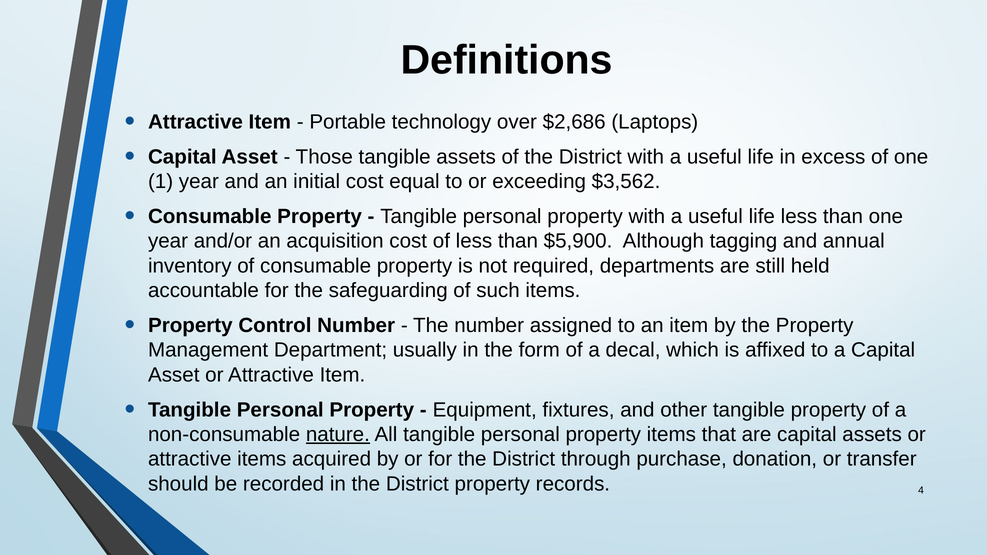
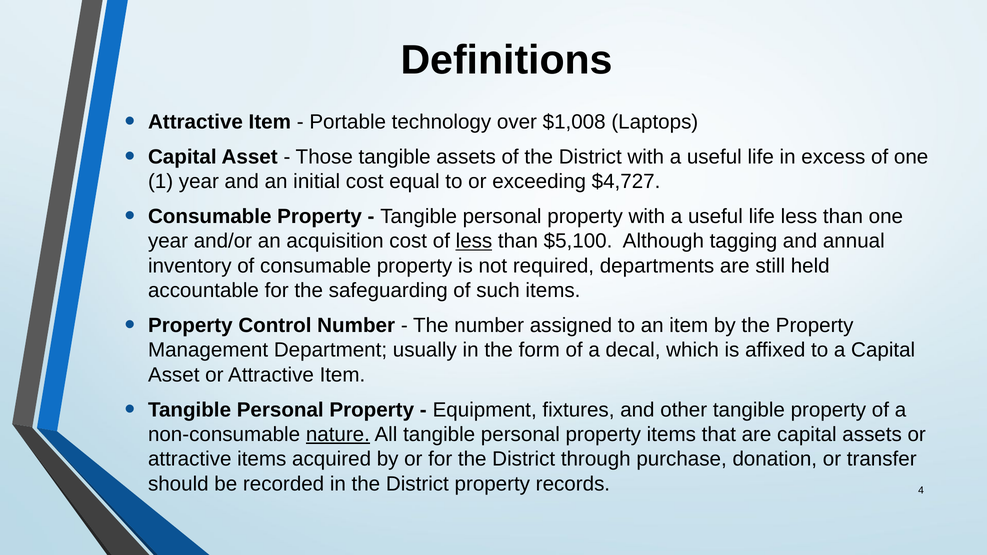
$2,686: $2,686 -> $1,008
$3,562: $3,562 -> $4,727
less at (474, 241) underline: none -> present
$5,900: $5,900 -> $5,100
